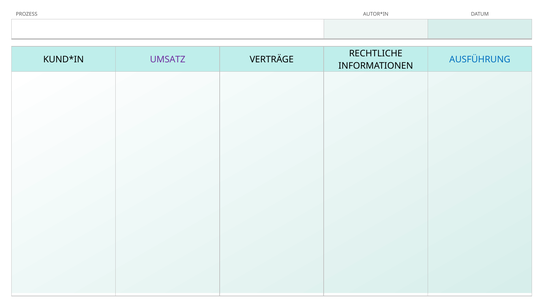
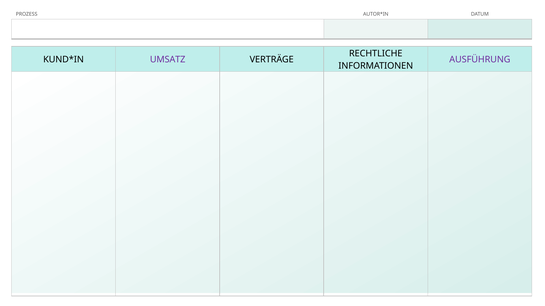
AUSFÜHRUNG colour: blue -> purple
